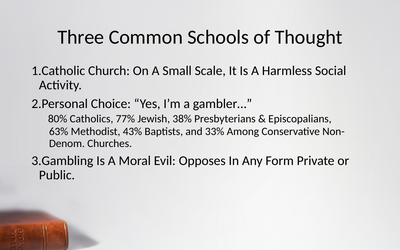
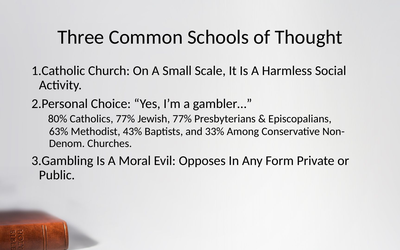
Jewish 38%: 38% -> 77%
